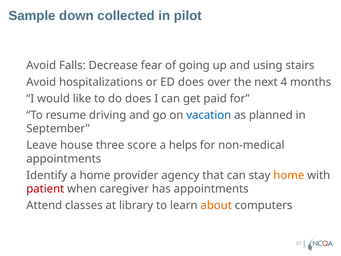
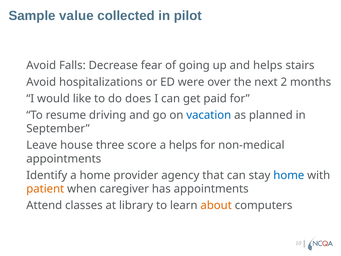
down: down -> value
and using: using -> helps
ED does: does -> were
4: 4 -> 2
home at (289, 175) colour: orange -> blue
patient colour: red -> orange
